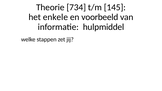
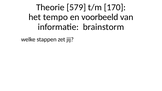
734: 734 -> 579
145: 145 -> 170
enkele: enkele -> tempo
hulpmiddel: hulpmiddel -> brainstorm
